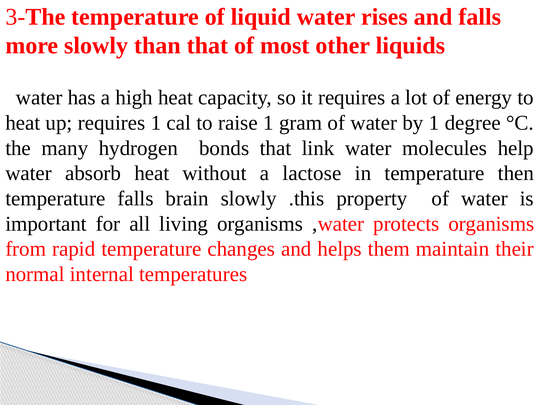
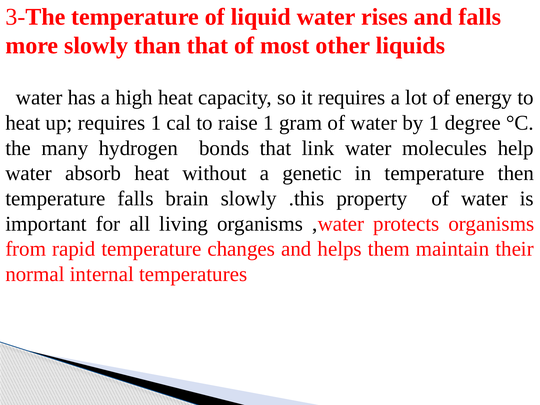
lactose: lactose -> genetic
